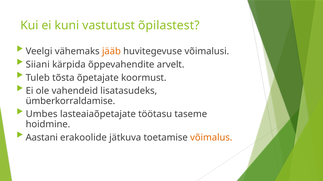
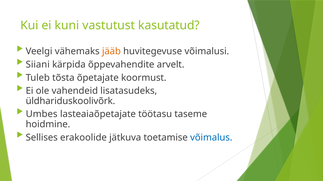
õpilastest: õpilastest -> kasutatud
ümberkorraldamise: ümberkorraldamise -> üldhariduskoolivõrk
Aastani: Aastani -> Sellises
võimalus colour: orange -> blue
